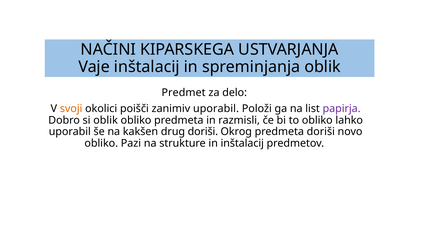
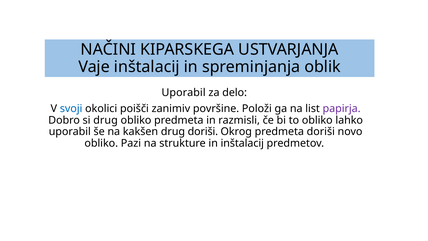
Predmet at (184, 93): Predmet -> Uporabil
svoji colour: orange -> blue
zanimiv uporabil: uporabil -> površine
si oblik: oblik -> drug
